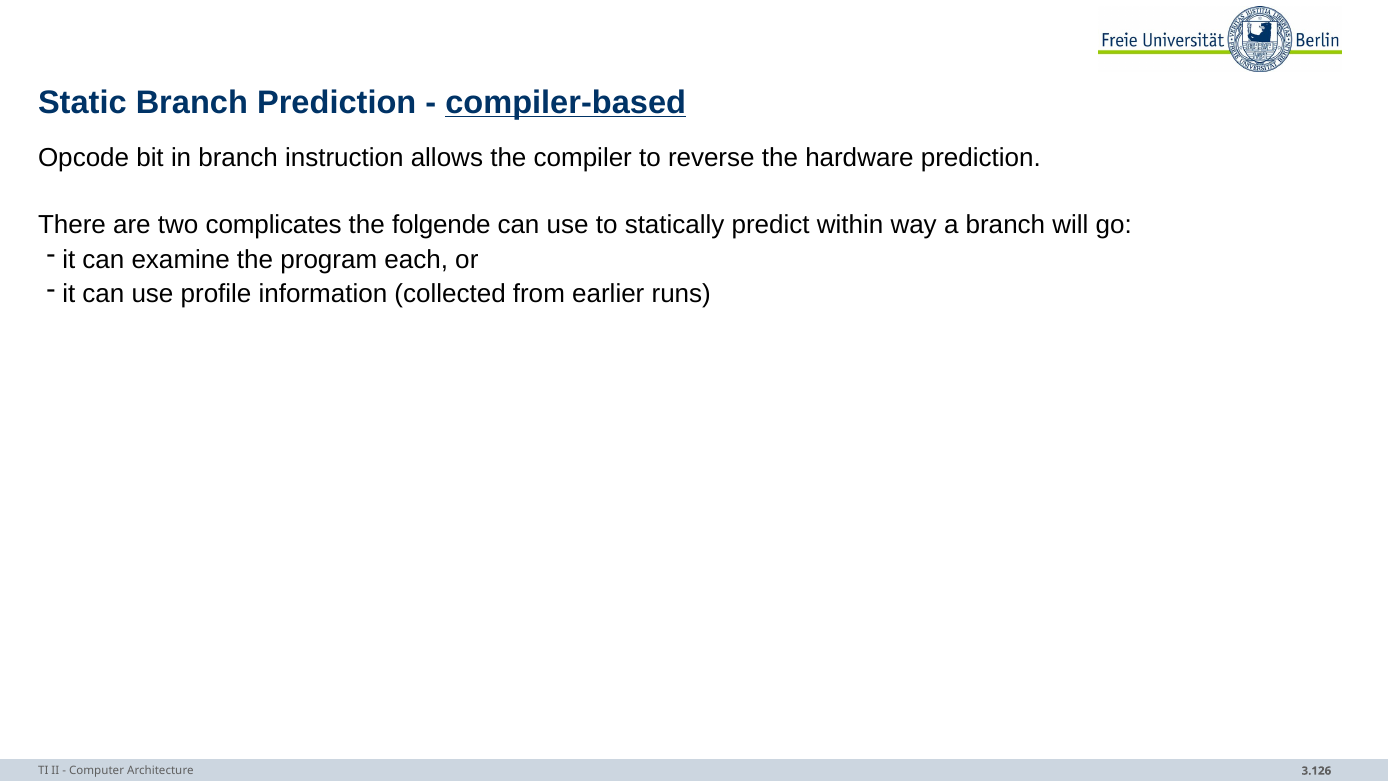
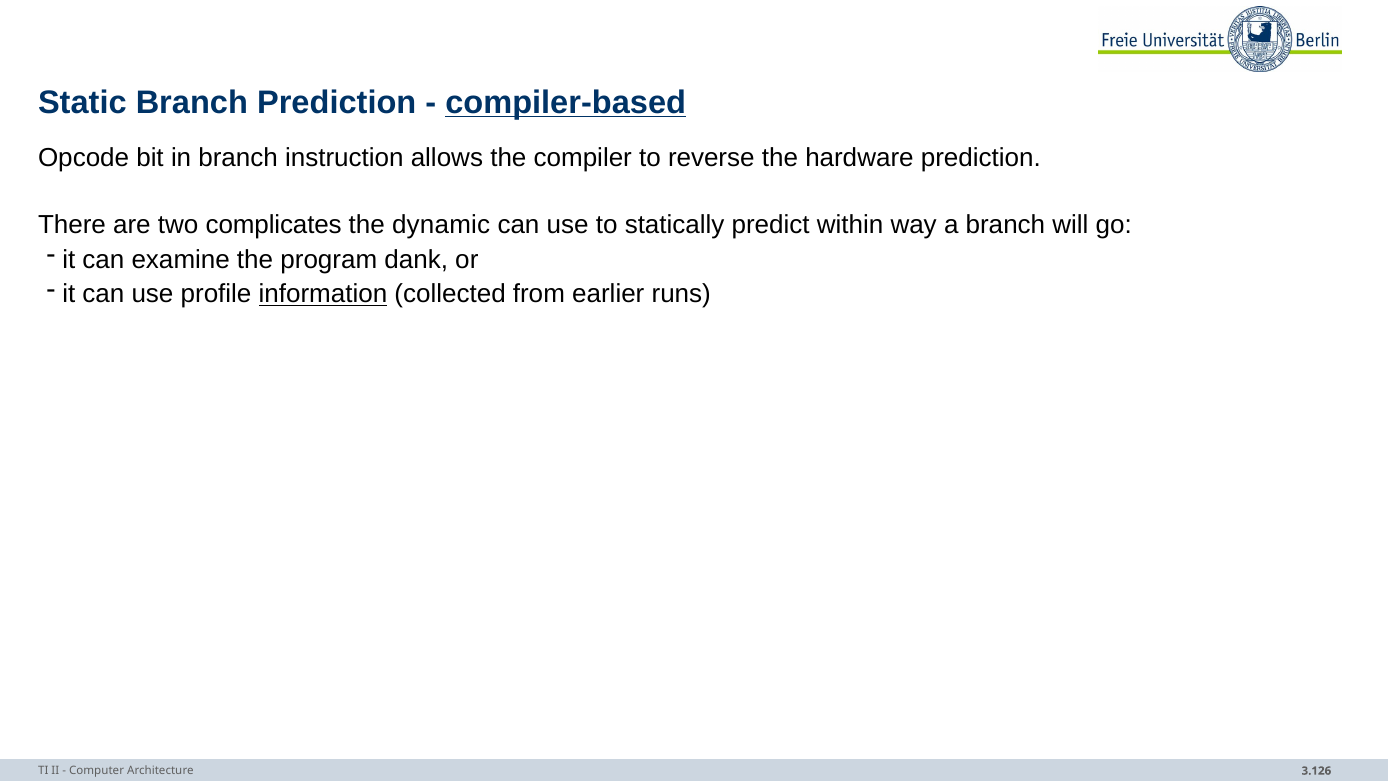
folgende: folgende -> dynamic
each: each -> dank
information underline: none -> present
